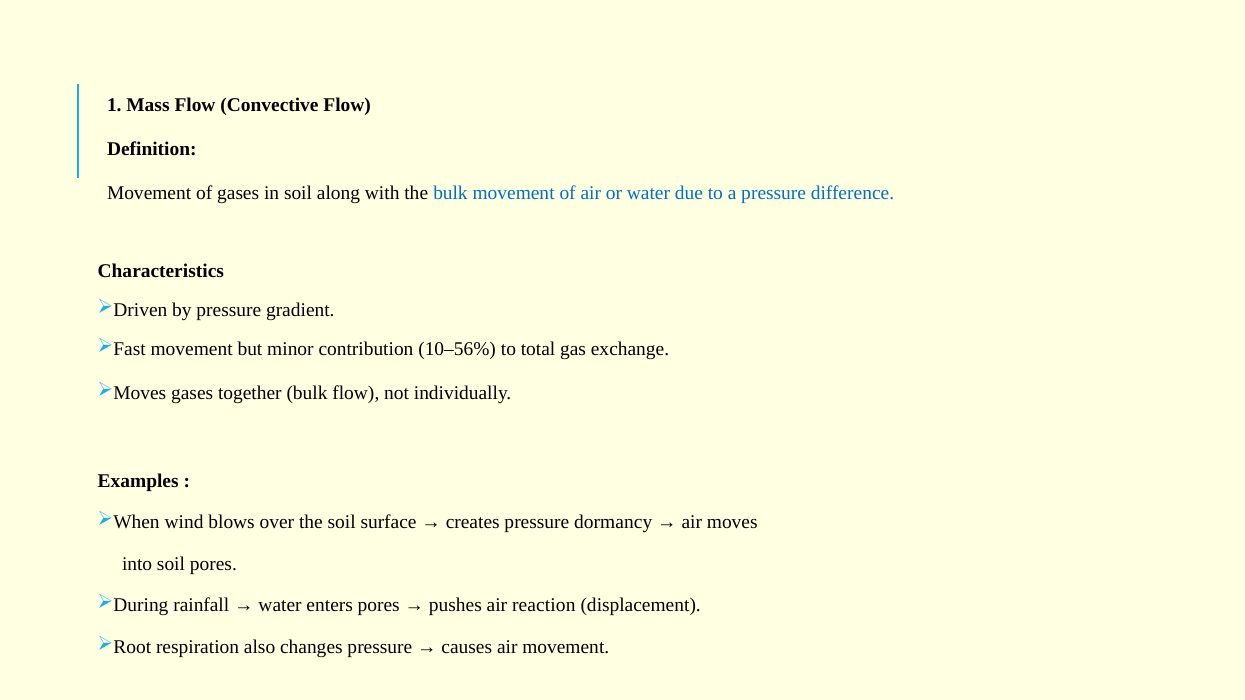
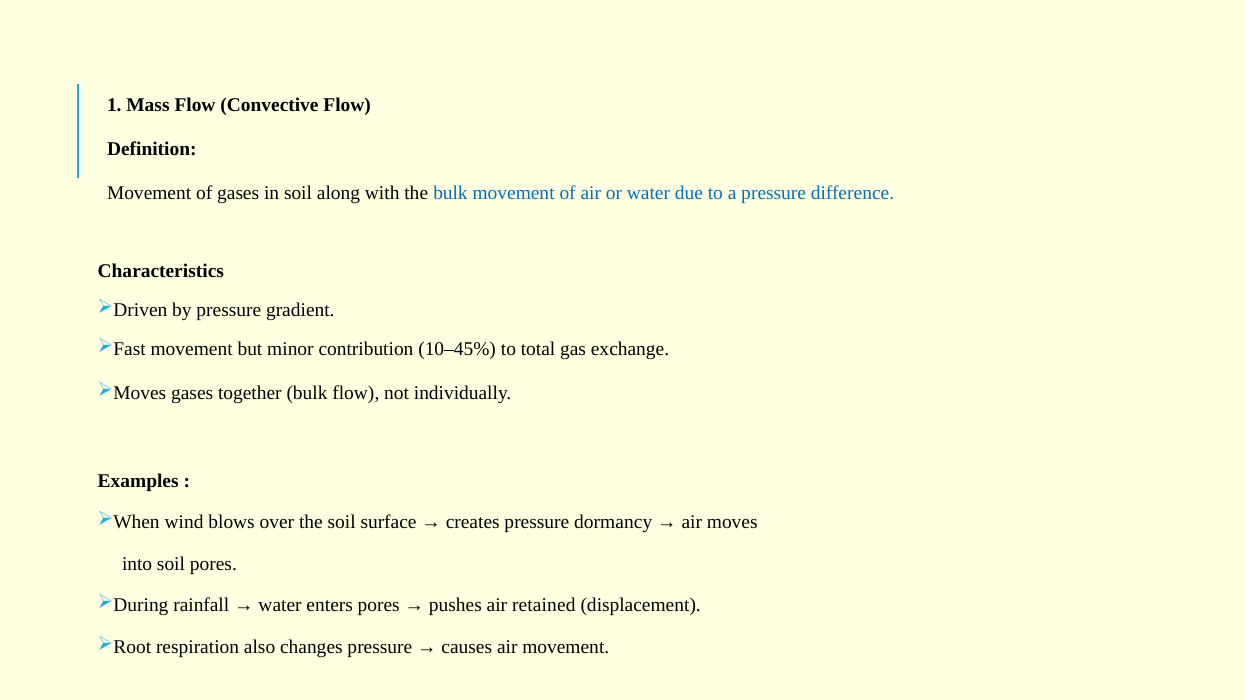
10–56%: 10–56% -> 10–45%
reaction: reaction -> retained
